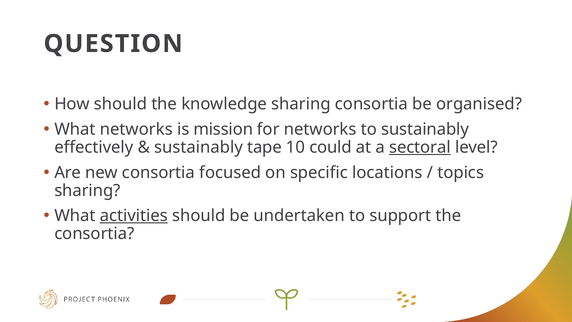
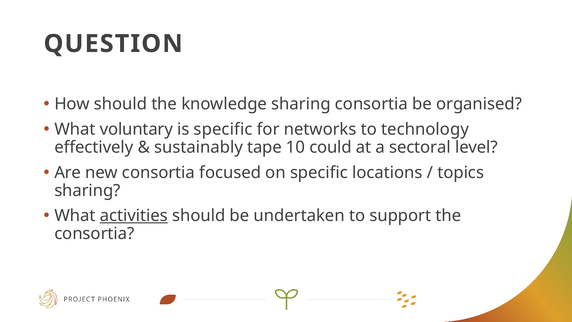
What networks: networks -> voluntary
is mission: mission -> specific
to sustainably: sustainably -> technology
sectoral underline: present -> none
